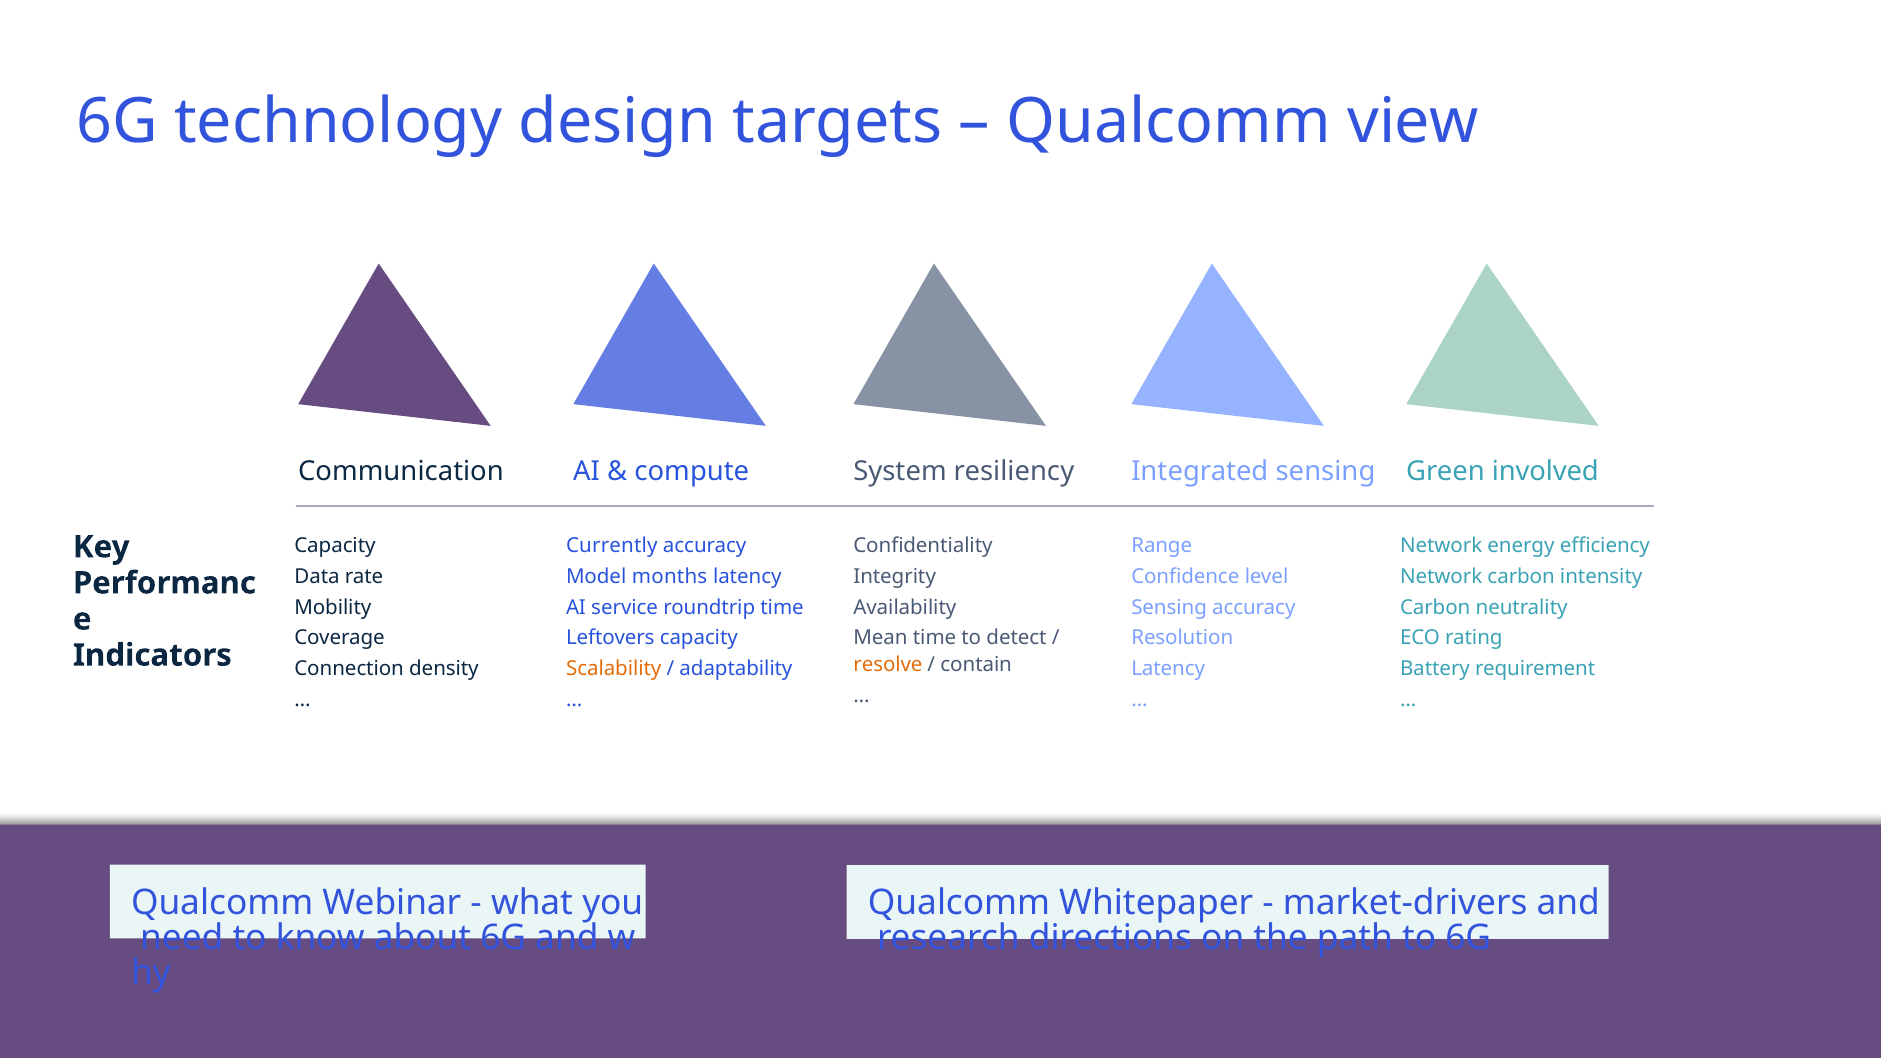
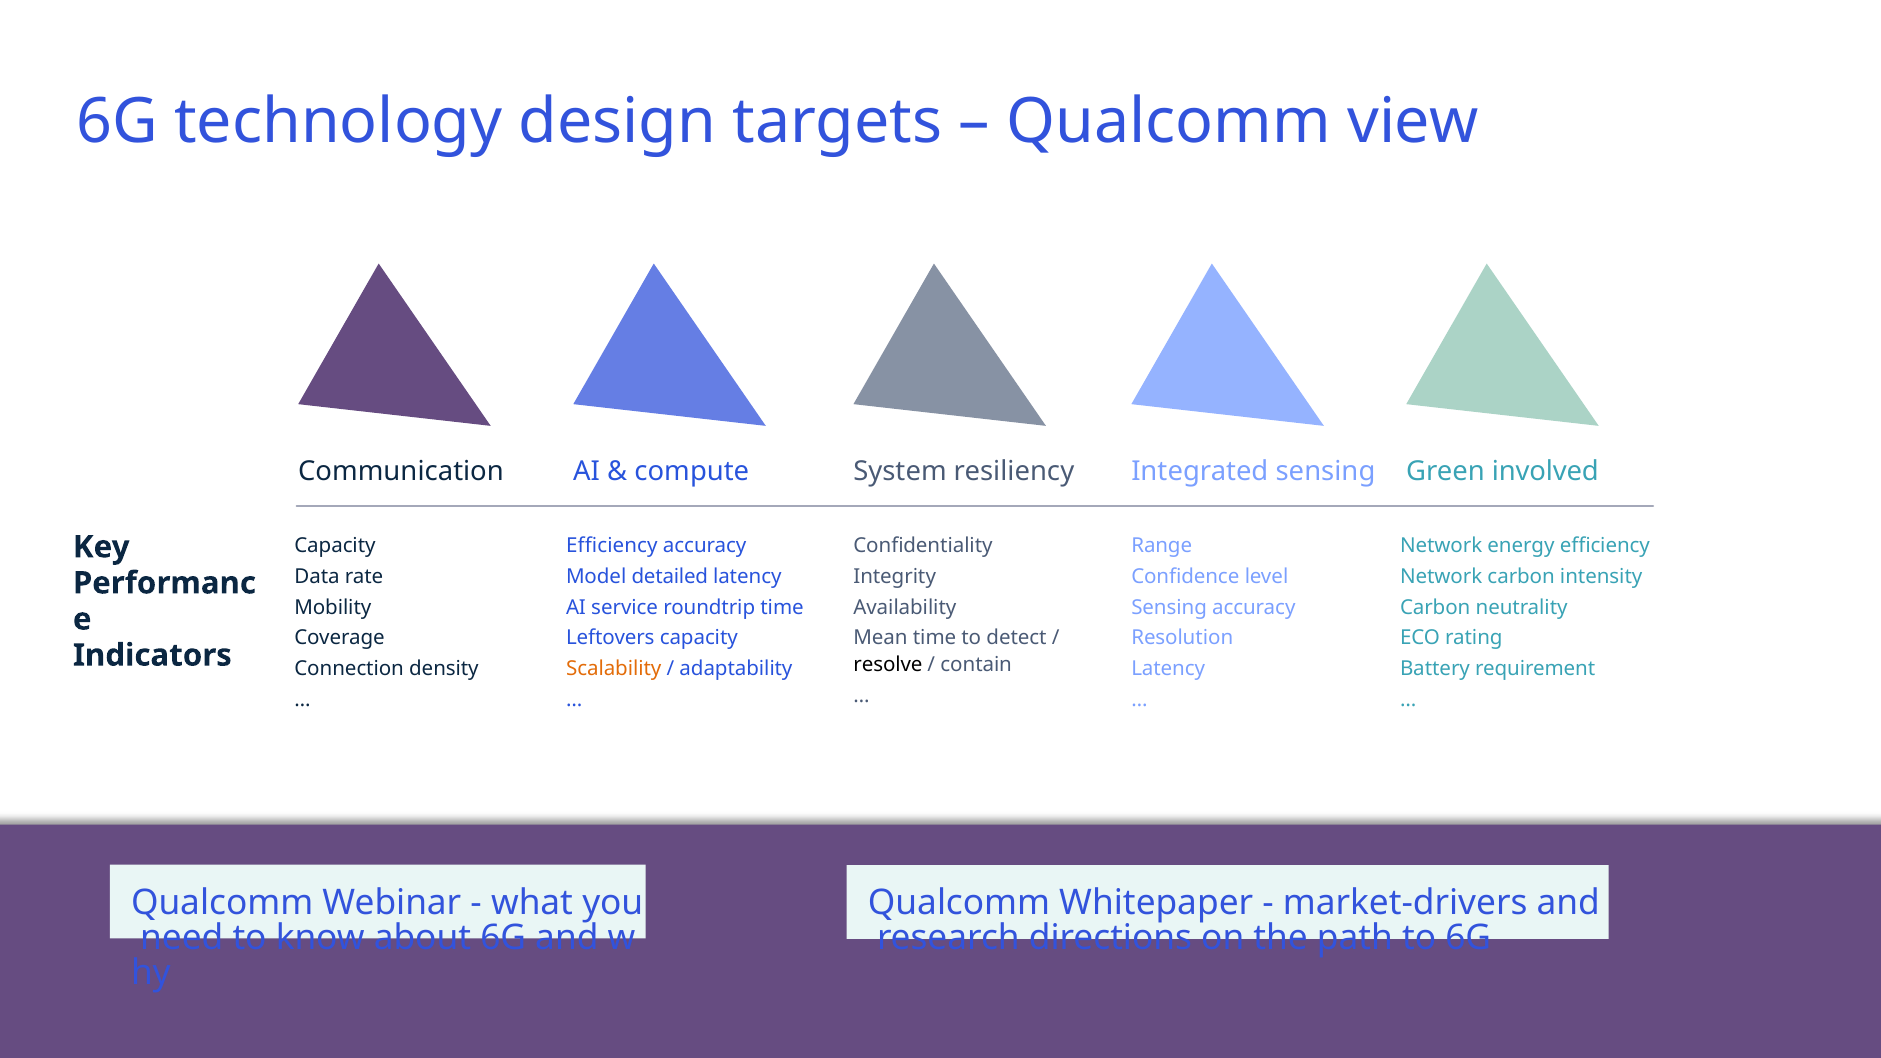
Currently at (612, 546): Currently -> Efficiency
months: months -> detailed
resolve colour: orange -> black
